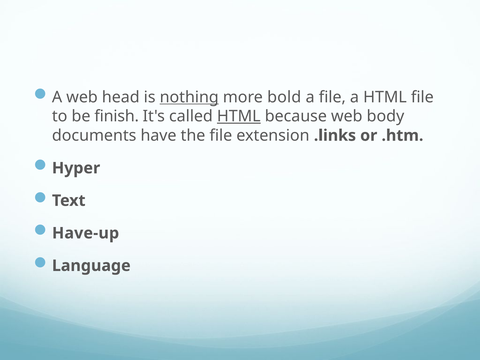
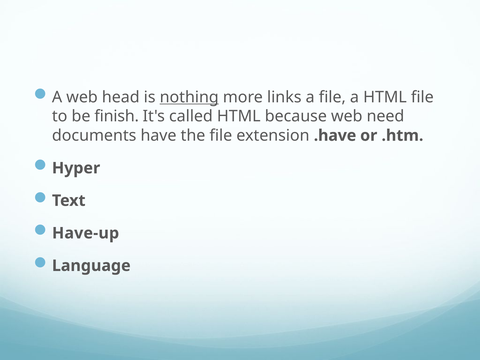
bold: bold -> links
HTML at (239, 116) underline: present -> none
body: body -> need
.links: .links -> .have
